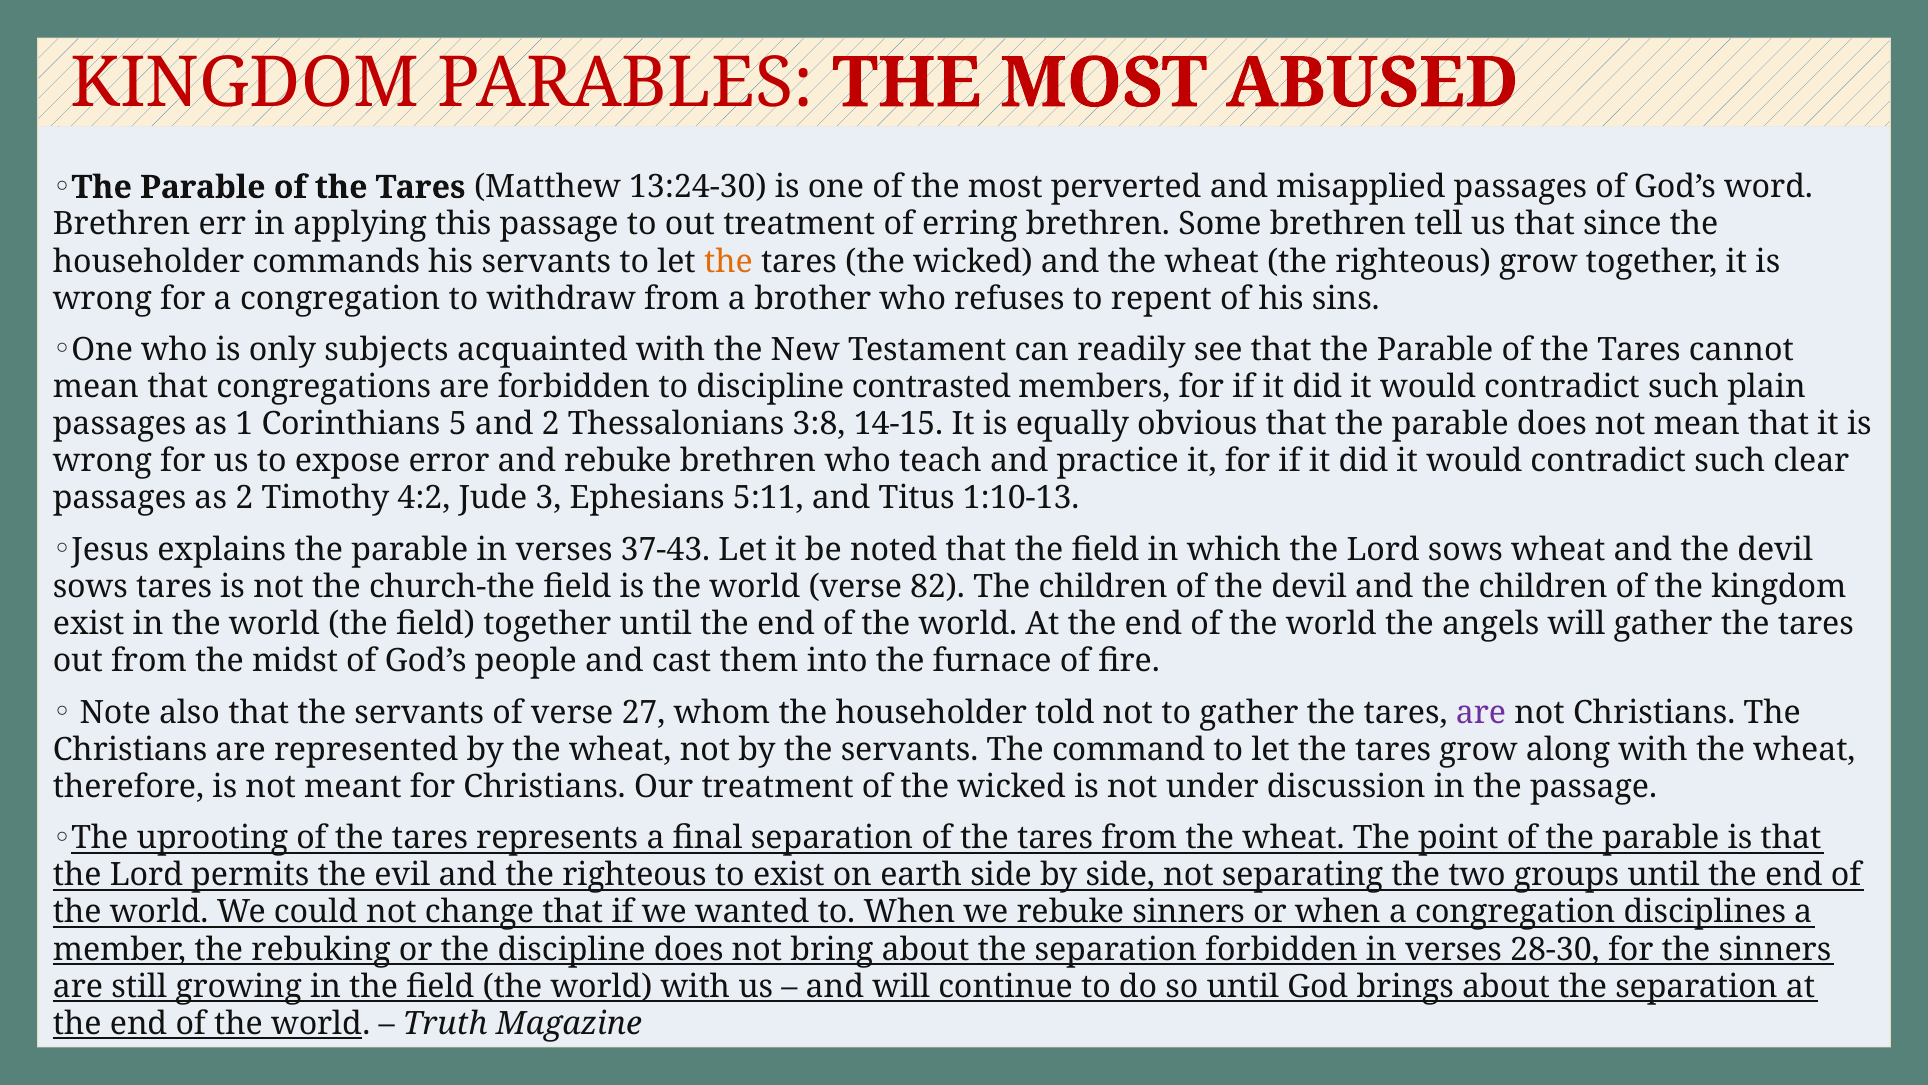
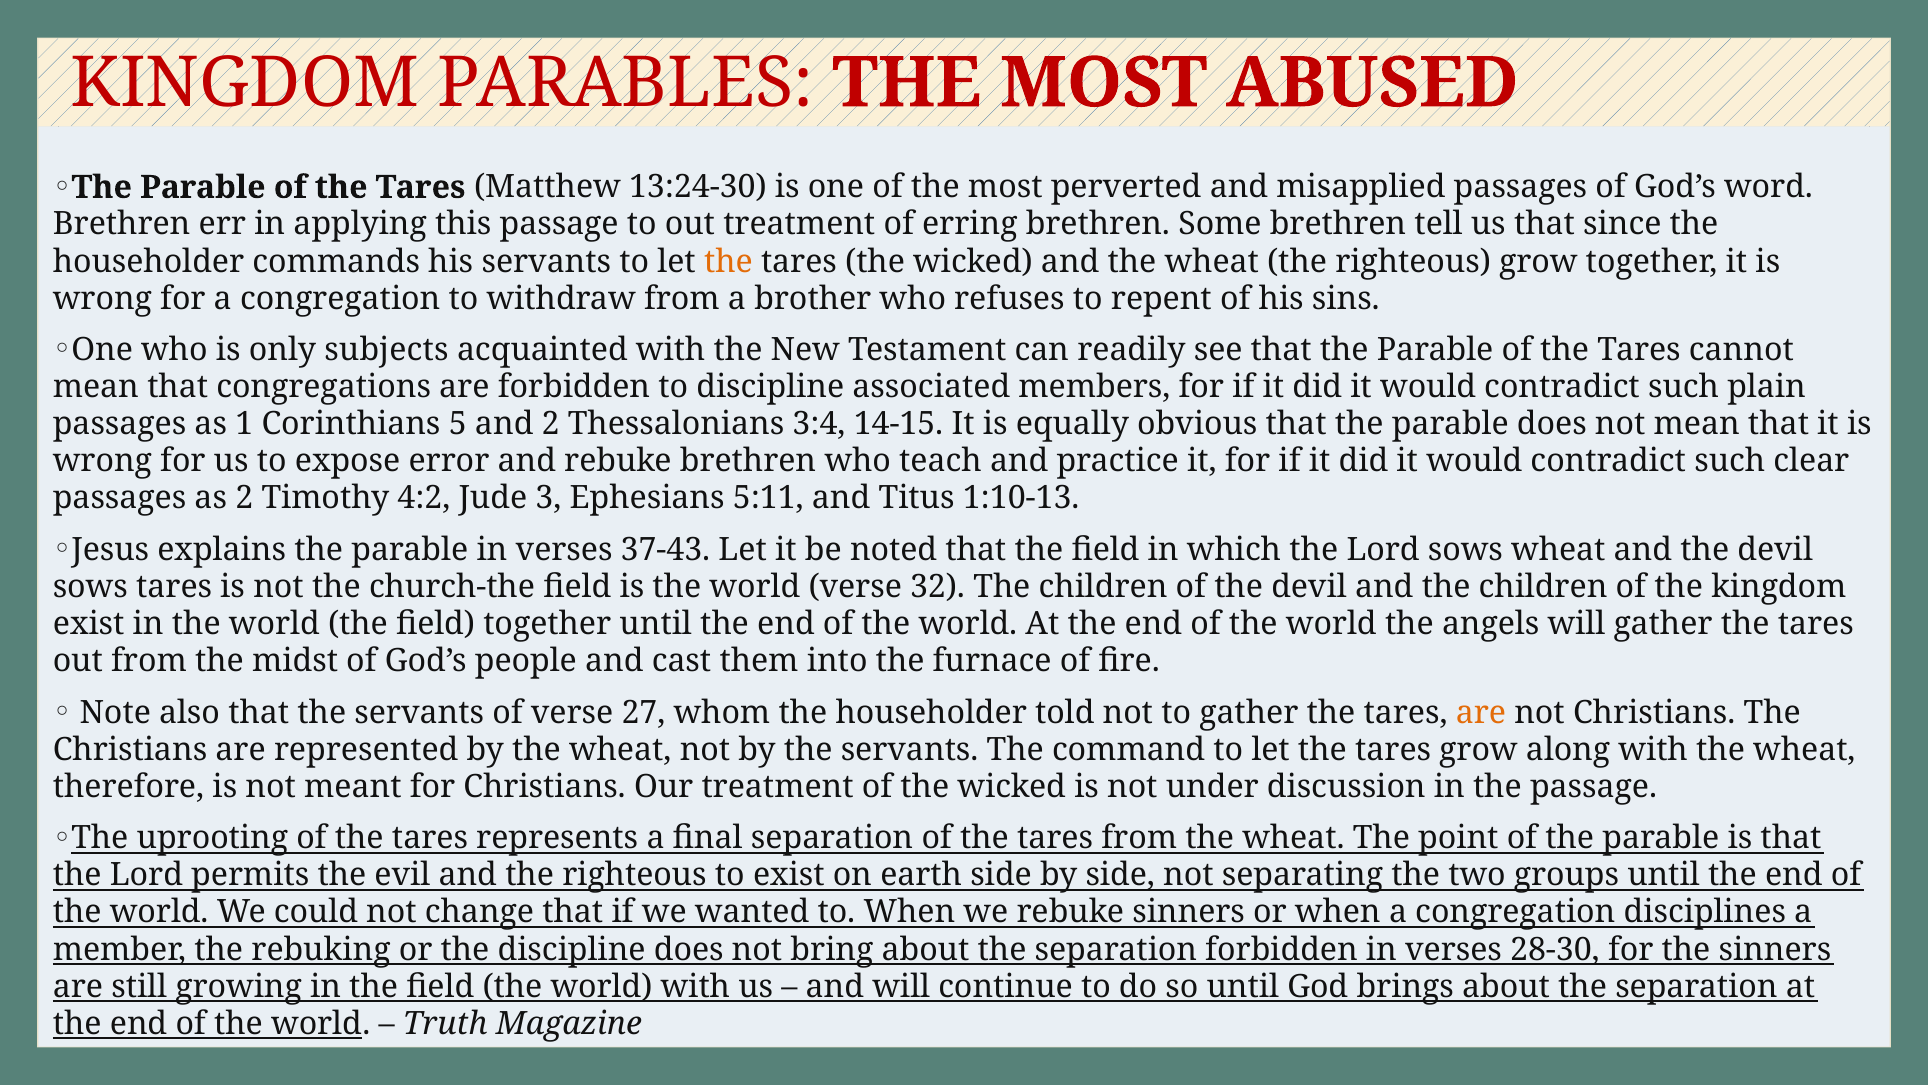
contrasted: contrasted -> associated
3:8: 3:8 -> 3:4
82: 82 -> 32
are at (1481, 712) colour: purple -> orange
